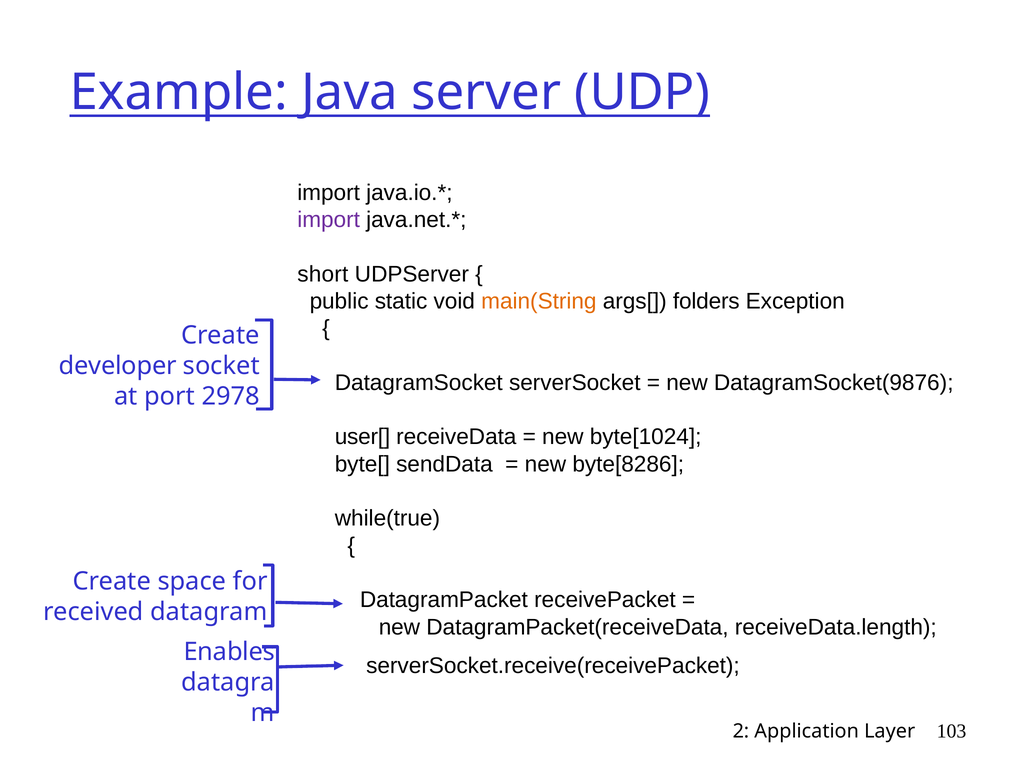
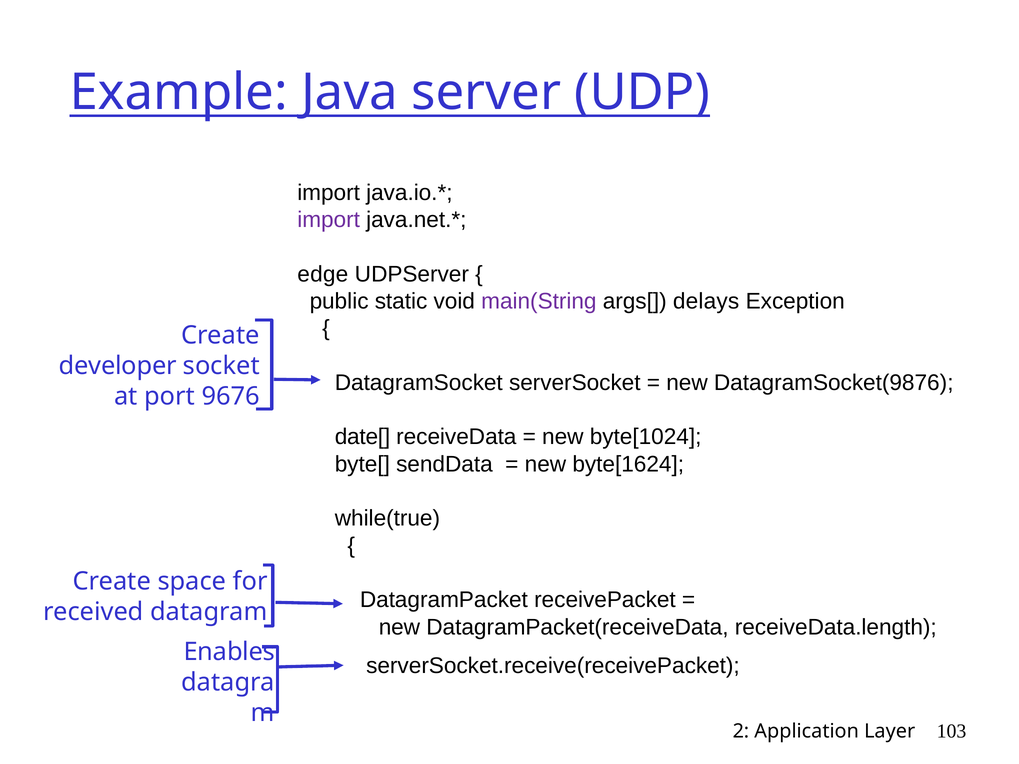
short: short -> edge
main(String colour: orange -> purple
folders: folders -> delays
2978: 2978 -> 9676
user[: user[ -> date[
byte[8286: byte[8286 -> byte[1624
